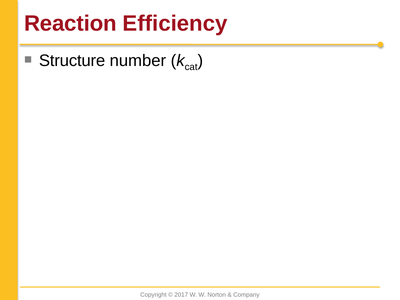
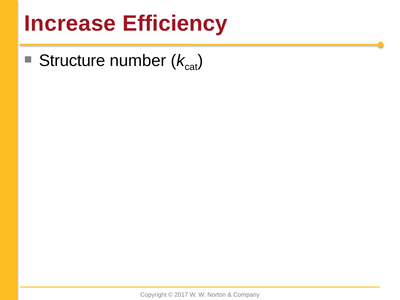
Reaction: Reaction -> Increase
